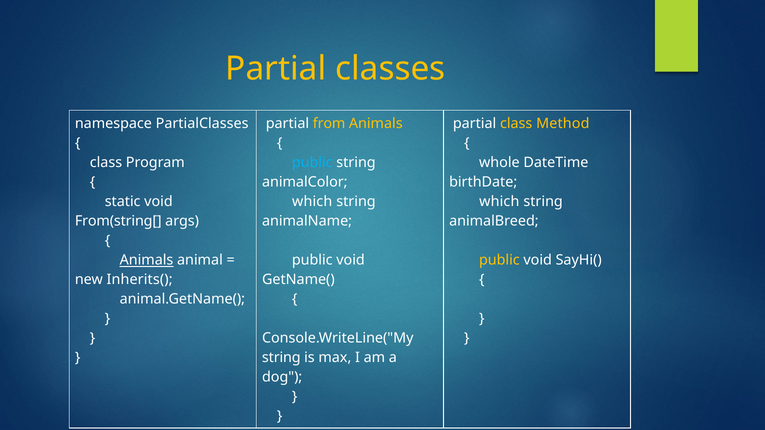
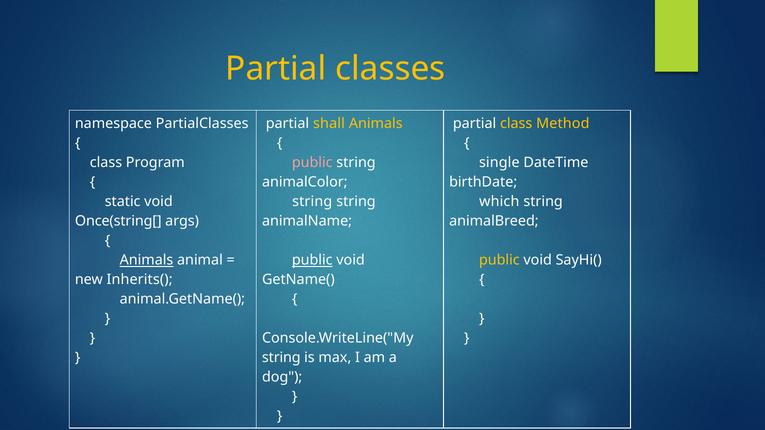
from: from -> shall
public at (312, 163) colour: light blue -> pink
whole: whole -> single
which at (312, 202): which -> string
From(string[: From(string[ -> Once(string[
public at (312, 260) underline: none -> present
